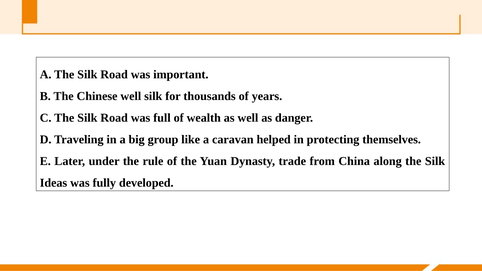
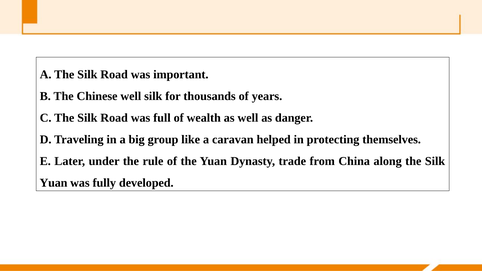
Ideas at (53, 183): Ideas -> Yuan
